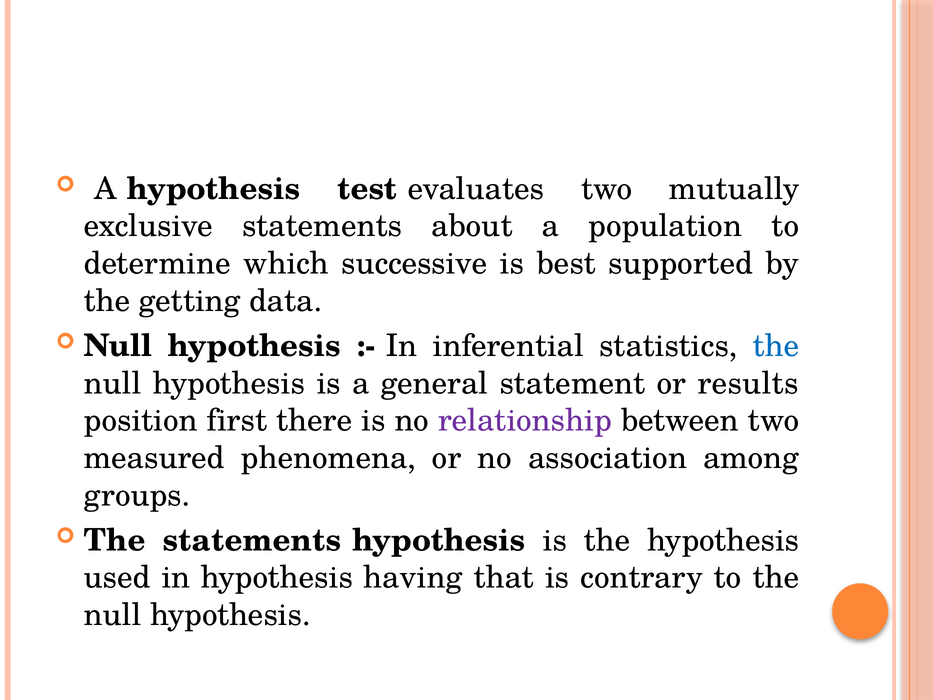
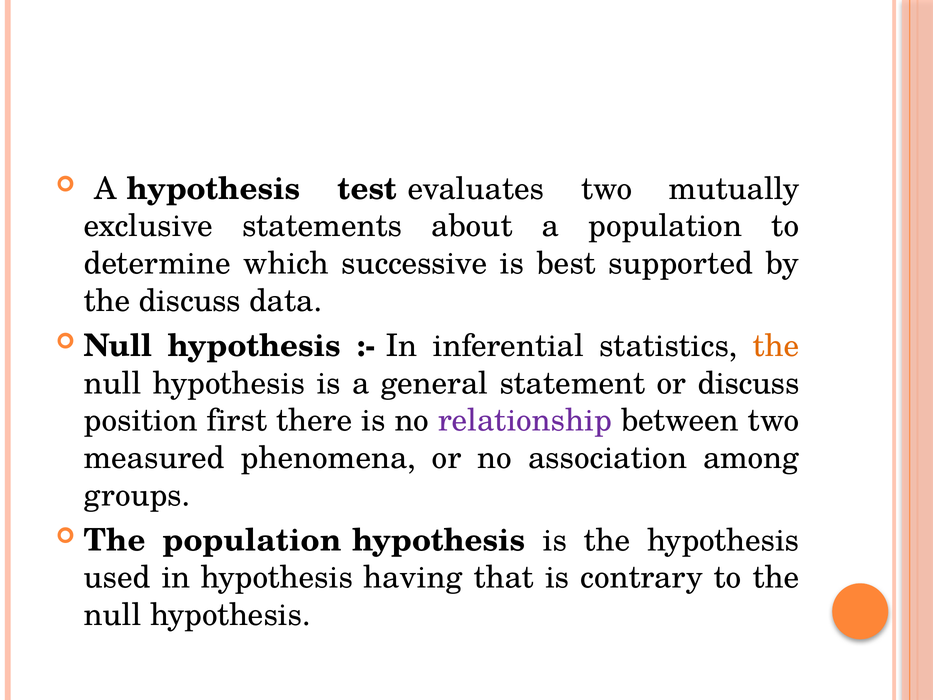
the getting: getting -> discuss
the at (776, 346) colour: blue -> orange
or results: results -> discuss
The statements: statements -> population
